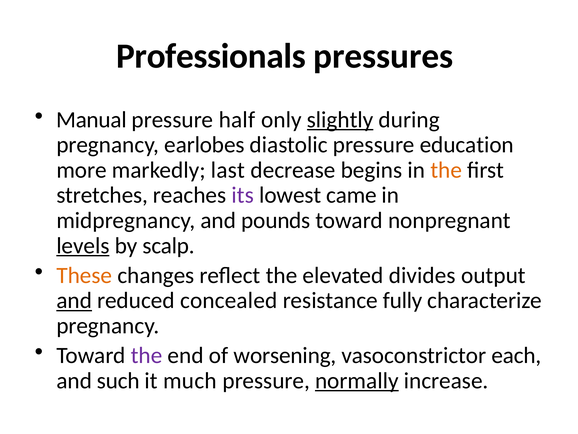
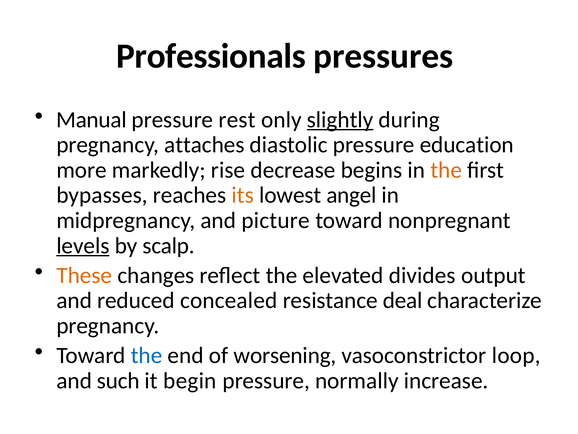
half: half -> rest
earlobes: earlobes -> attaches
last: last -> rise
stretches: stretches -> bypasses
its colour: purple -> orange
came: came -> angel
pounds: pounds -> picture
and at (74, 300) underline: present -> none
fully: fully -> deal
the at (146, 355) colour: purple -> blue
each: each -> loop
much: much -> begin
normally underline: present -> none
